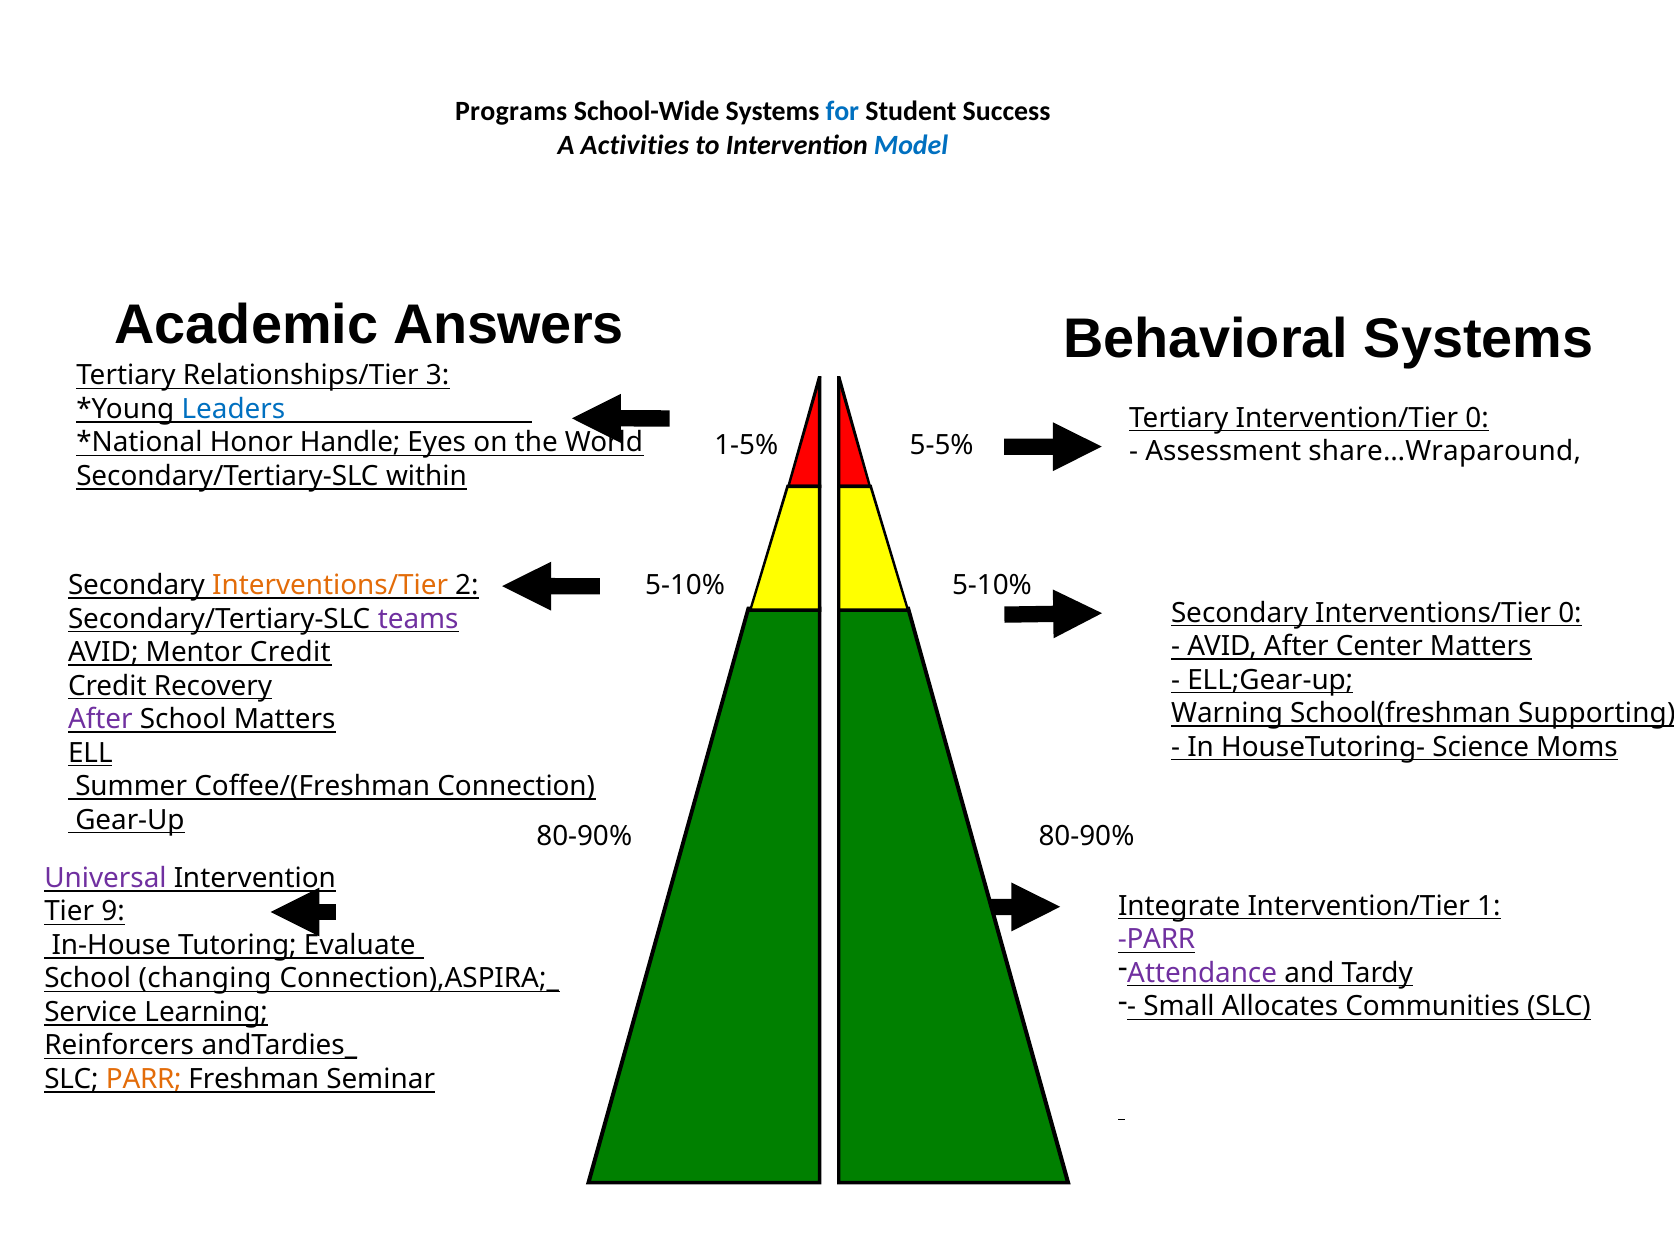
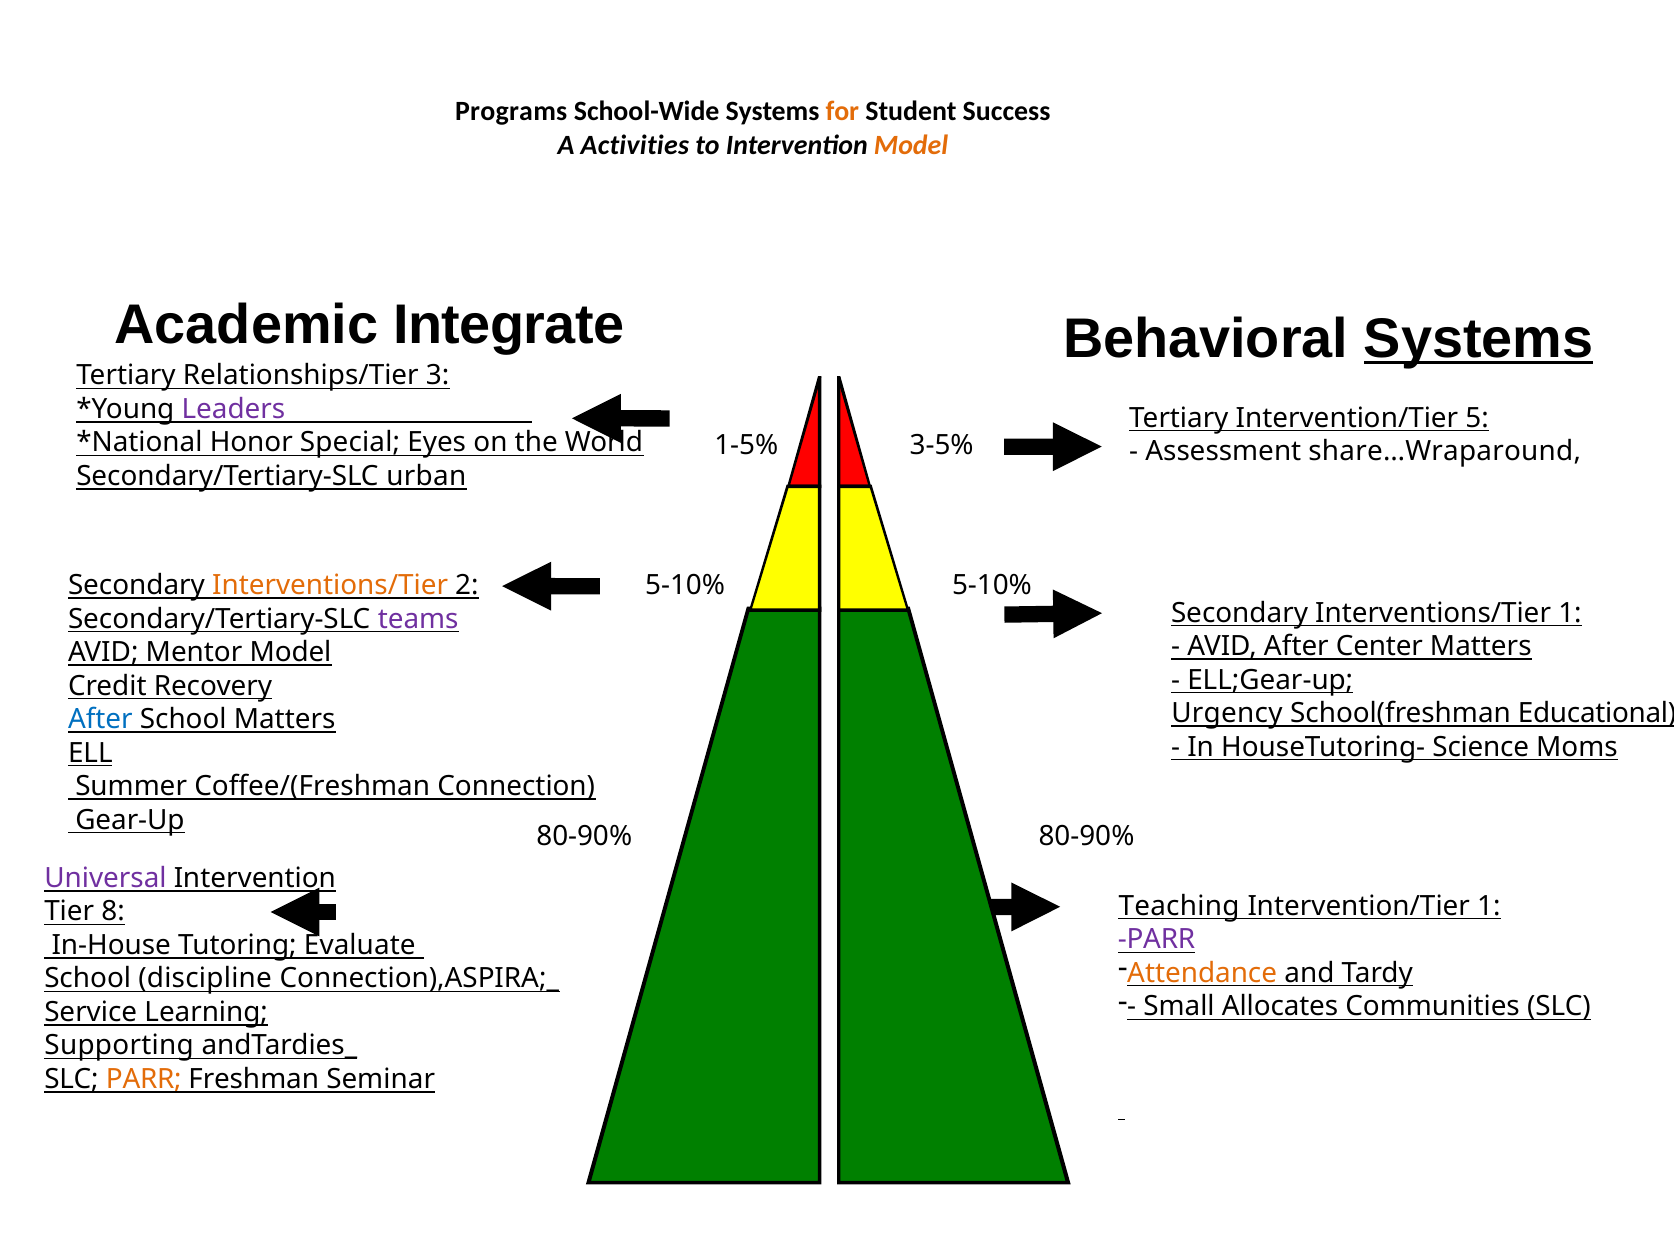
for colour: blue -> orange
Model at (911, 145) colour: blue -> orange
Answers: Answers -> Integrate
Systems at (1479, 339) underline: none -> present
Leaders colour: blue -> purple
Intervention/Tier 0: 0 -> 5
Handle: Handle -> Special
5-5%: 5-5% -> 3-5%
within: within -> urban
Interventions/Tier 0: 0 -> 1
Mentor Credit: Credit -> Model
Warning: Warning -> Urgency
Supporting: Supporting -> Educational
After at (100, 719) colour: purple -> blue
Integrate: Integrate -> Teaching
9: 9 -> 8
Attendance colour: purple -> orange
changing: changing -> discipline
Reinforcers: Reinforcers -> Supporting
